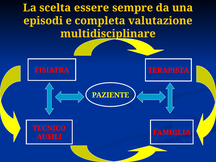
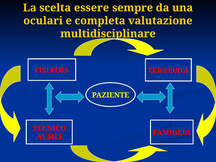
episodi: episodi -> oculari
